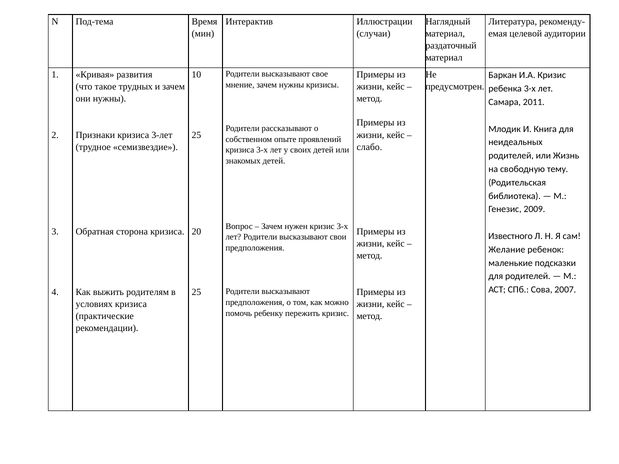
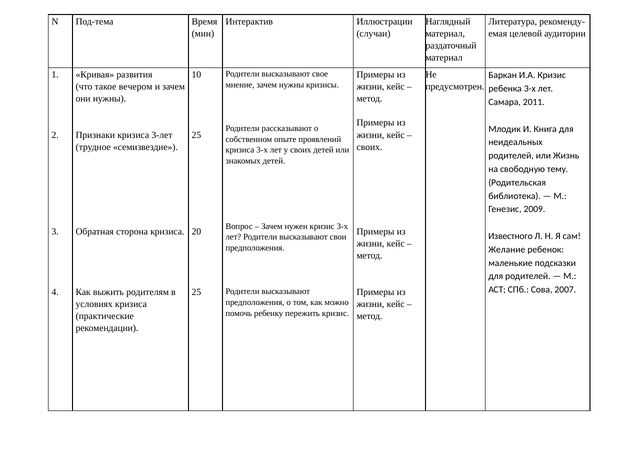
трудных: трудных -> вечером
слабо at (369, 147): слабо -> своих
